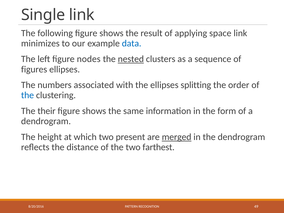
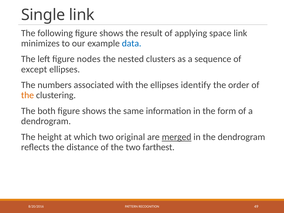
nested underline: present -> none
figures: figures -> except
splitting: splitting -> identify
the at (28, 95) colour: blue -> orange
their: their -> both
present: present -> original
